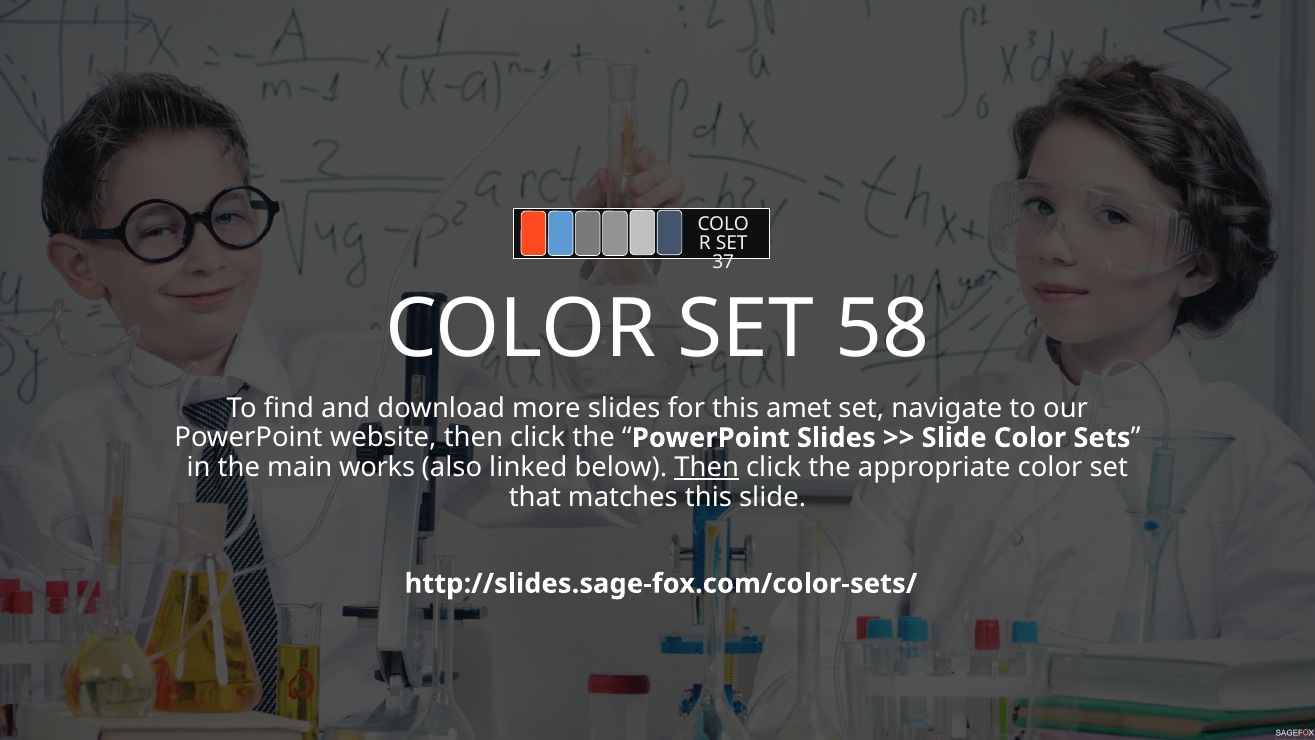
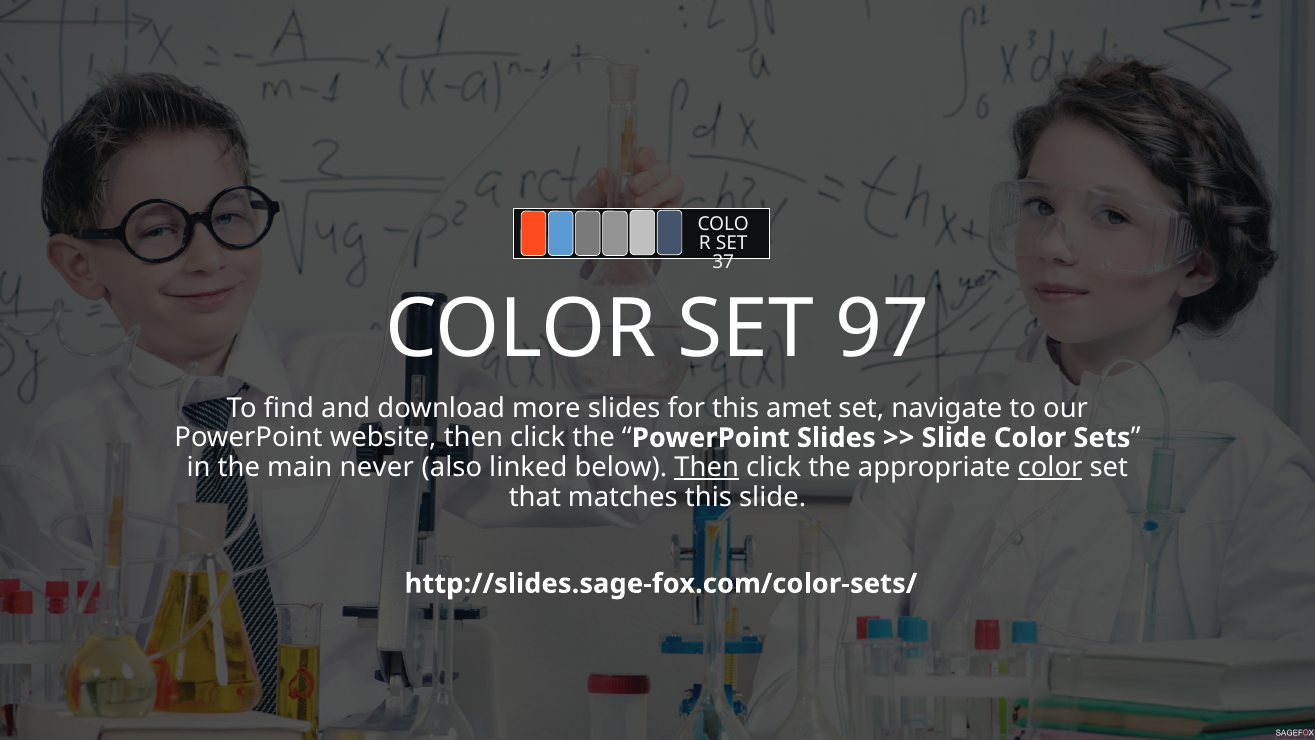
58: 58 -> 97
works: works -> never
color at (1050, 467) underline: none -> present
